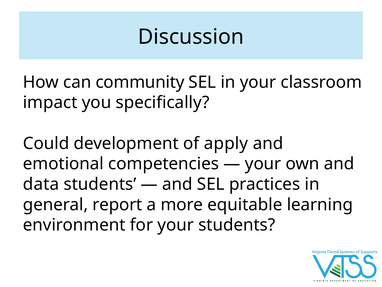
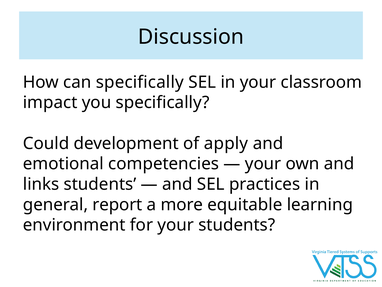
can community: community -> specifically
data: data -> links
